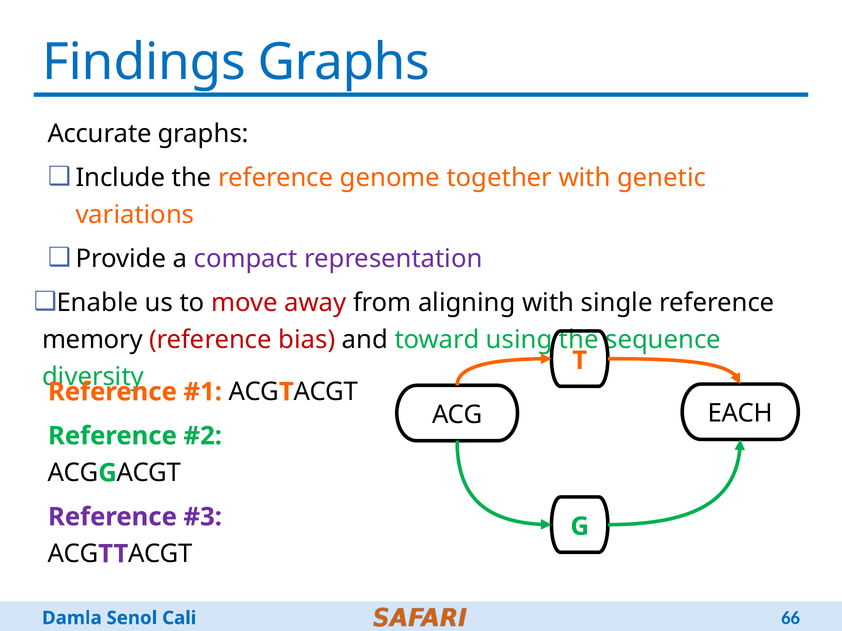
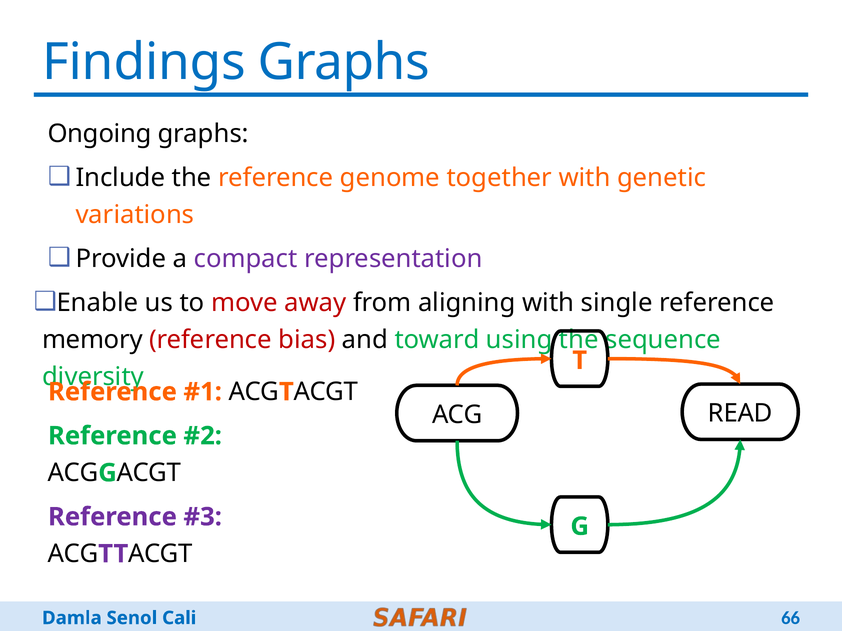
Accurate: Accurate -> Ongoing
EACH: EACH -> READ
